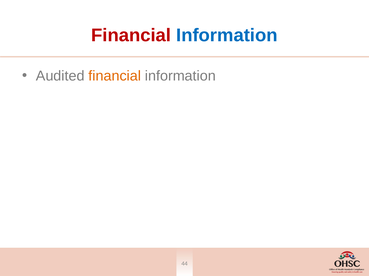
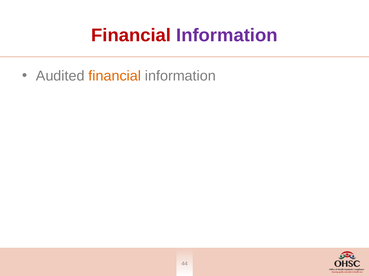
Information at (227, 35) colour: blue -> purple
